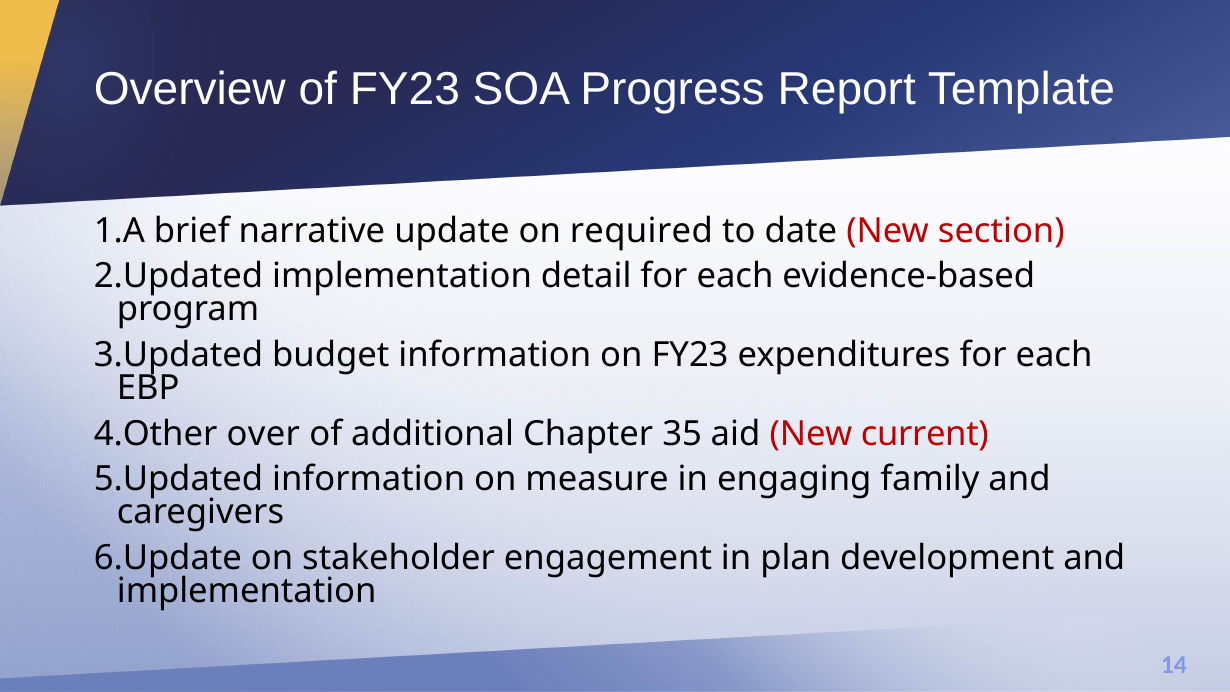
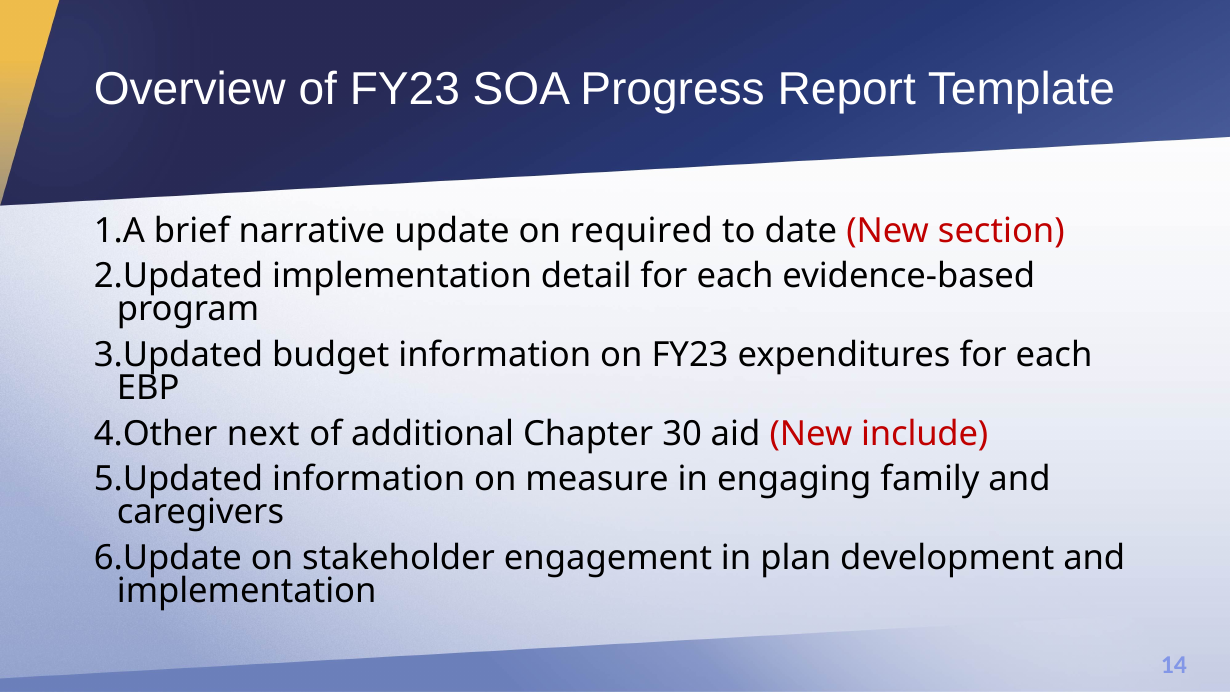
over: over -> next
35: 35 -> 30
current: current -> include
